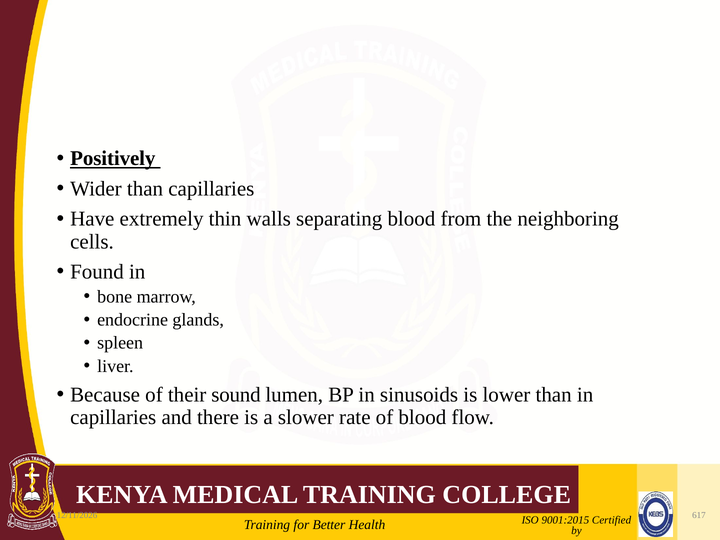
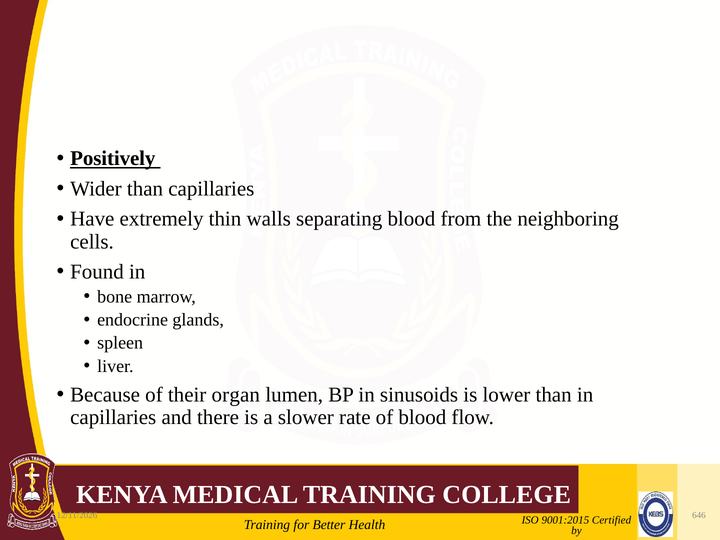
sound: sound -> organ
617: 617 -> 646
